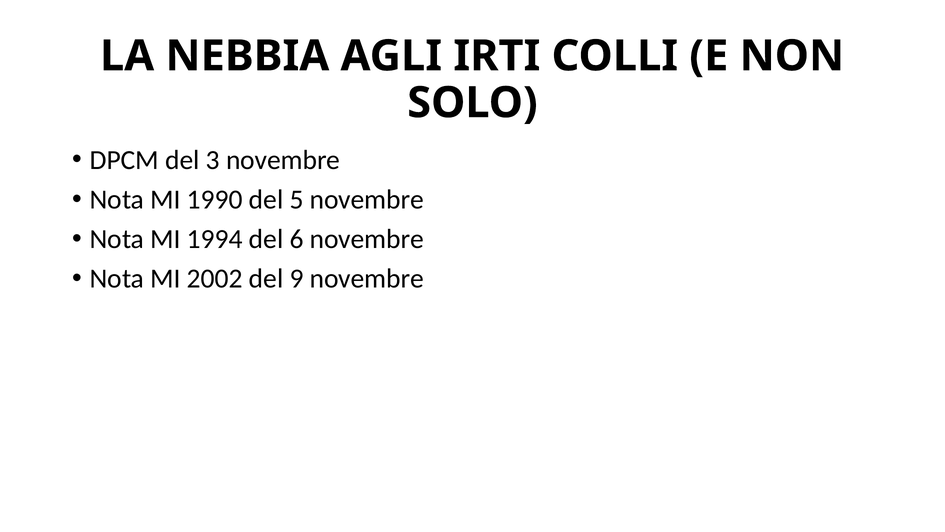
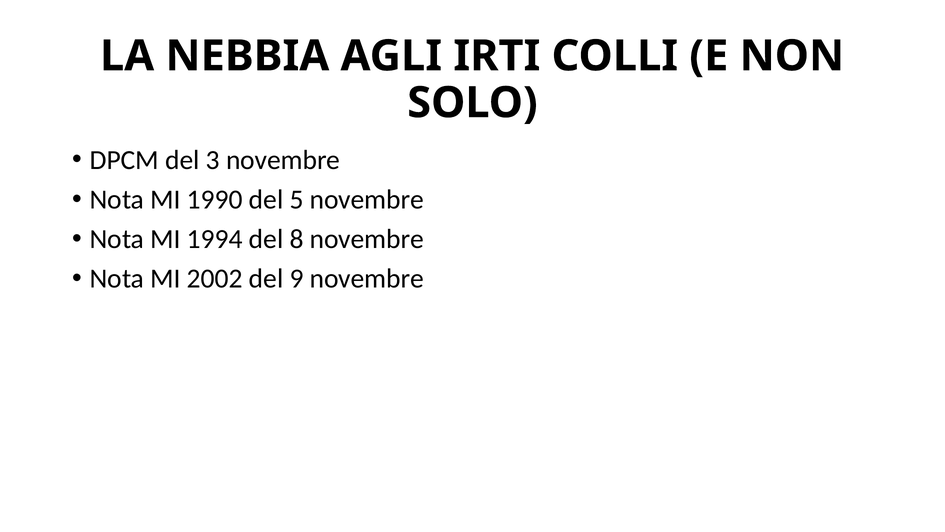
6: 6 -> 8
